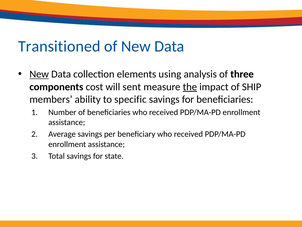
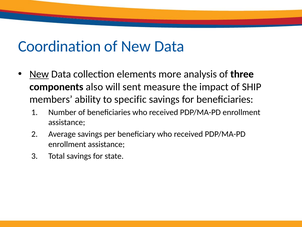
Transitioned: Transitioned -> Coordination
using: using -> more
cost: cost -> also
the underline: present -> none
